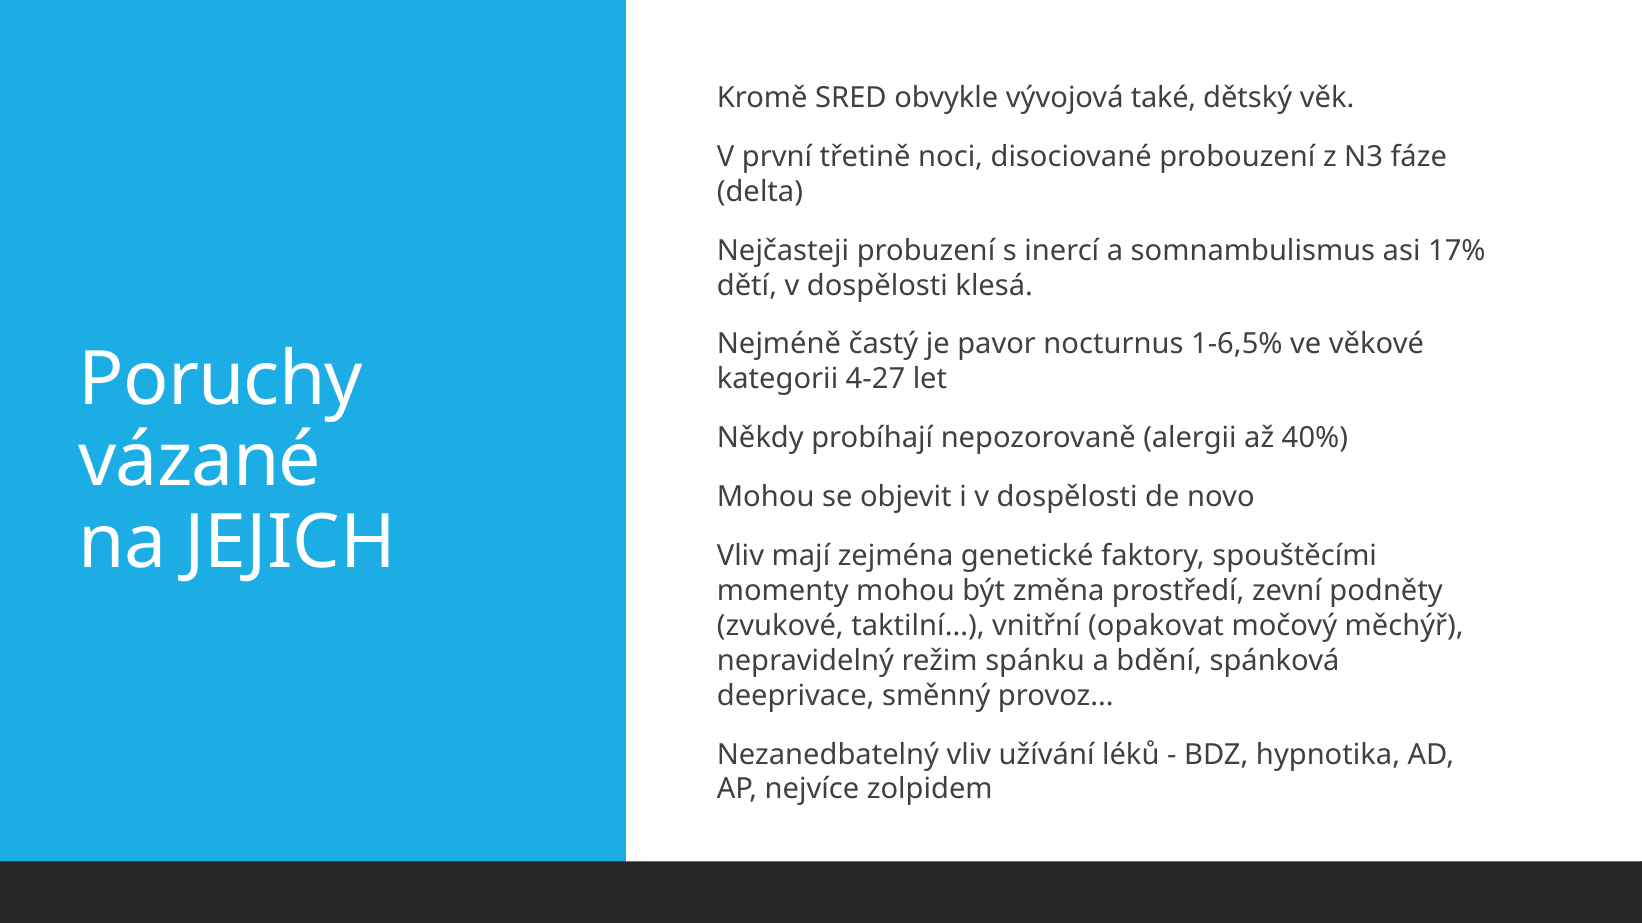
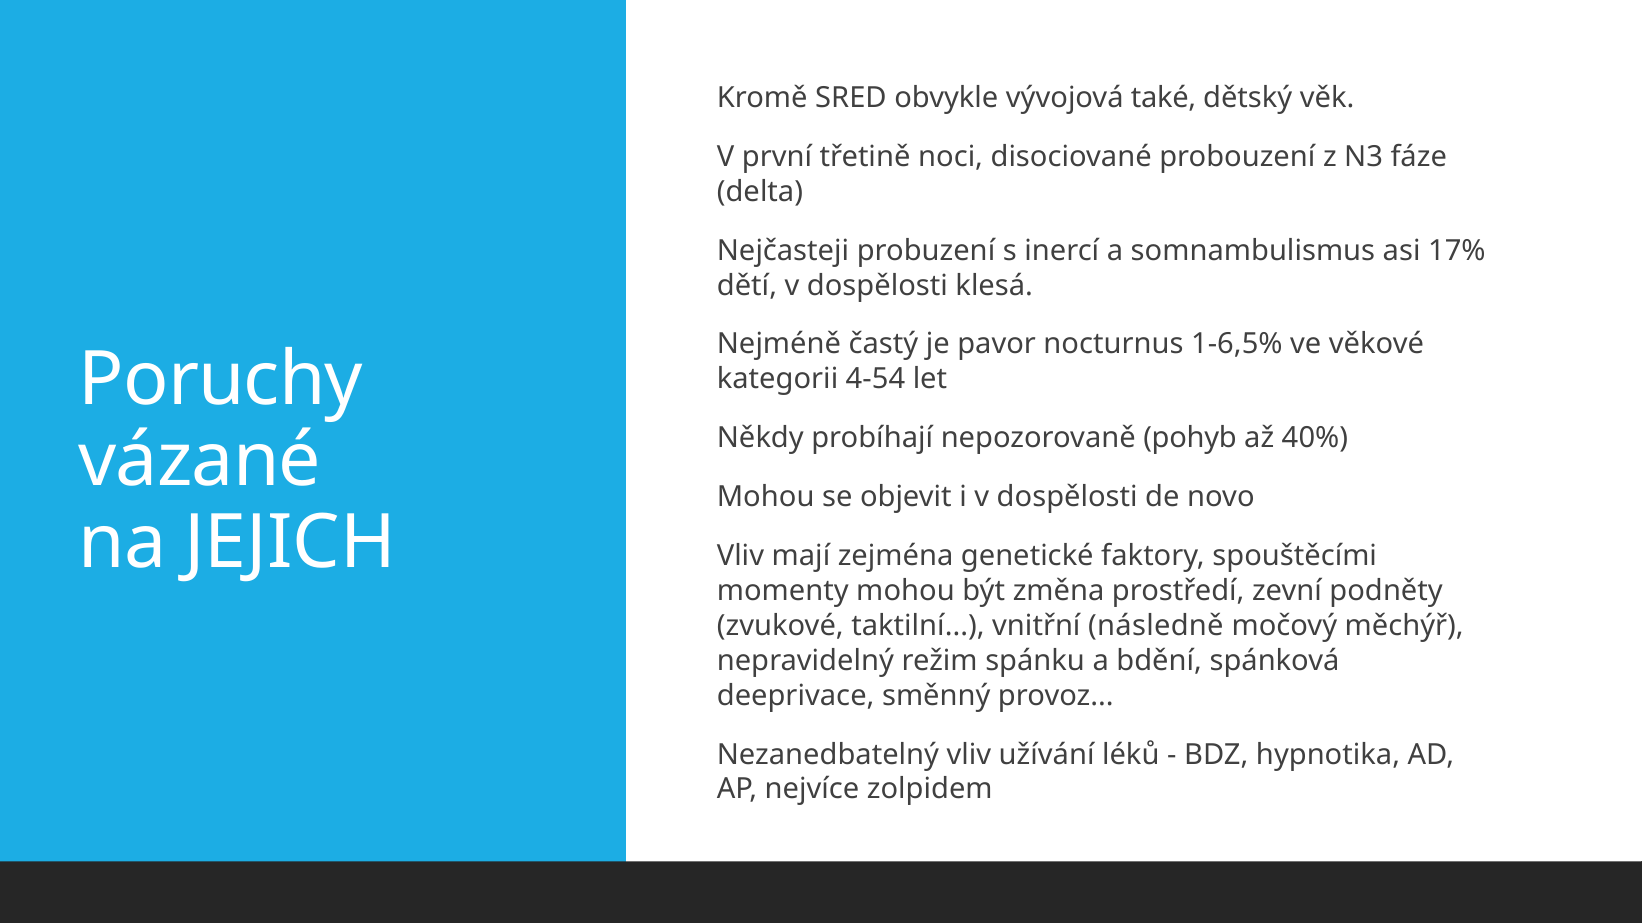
4-27: 4-27 -> 4-54
alergii: alergii -> pohyb
opakovat: opakovat -> následně
